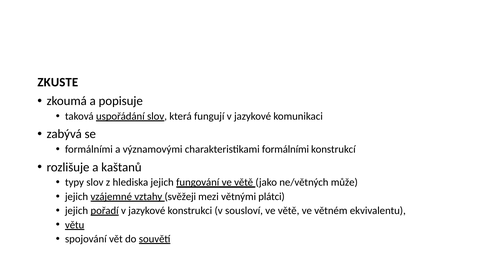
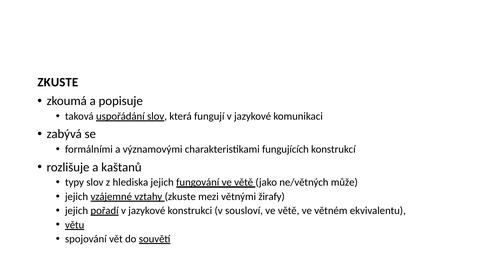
charakteristikami formálními: formálními -> fungujících
vztahy svěžeji: svěžeji -> zkuste
plátci: plátci -> žirafy
